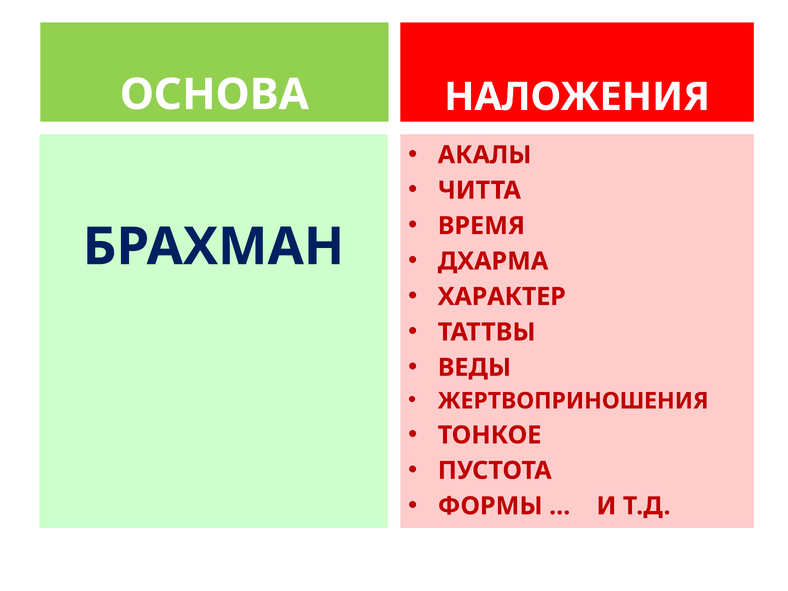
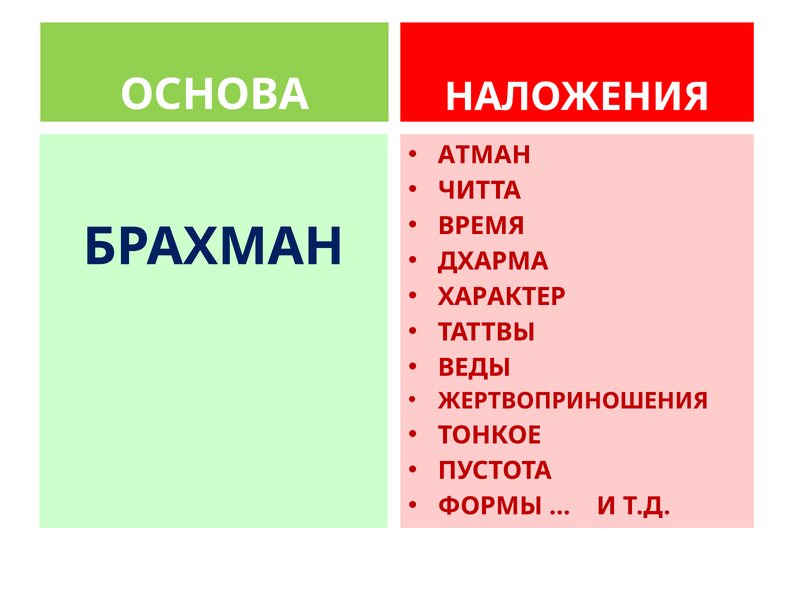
АКАЛЫ: АКАЛЫ -> АТМАН
